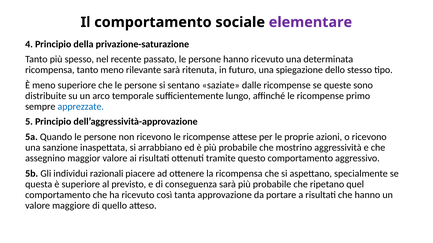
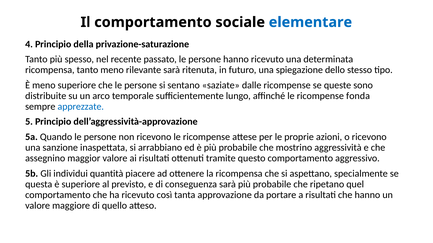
elementare colour: purple -> blue
primo: primo -> fonda
razionali: razionali -> quantità
